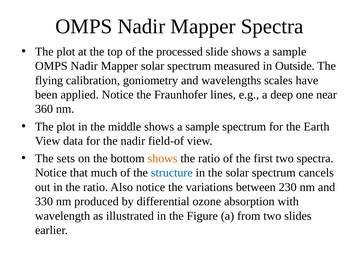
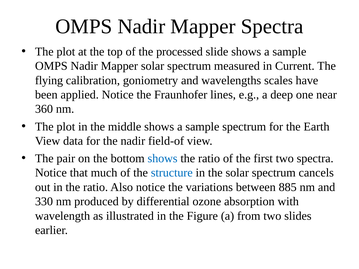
Outside: Outside -> Current
sets: sets -> pair
shows at (163, 159) colour: orange -> blue
230: 230 -> 885
